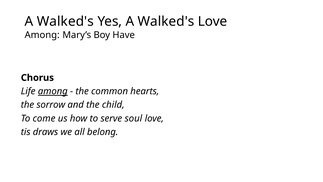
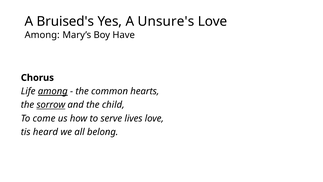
Walked's at (65, 21): Walked's -> Bruised's
Yes A Walked's: Walked's -> Unsure's
sorrow underline: none -> present
soul: soul -> lives
draws: draws -> heard
